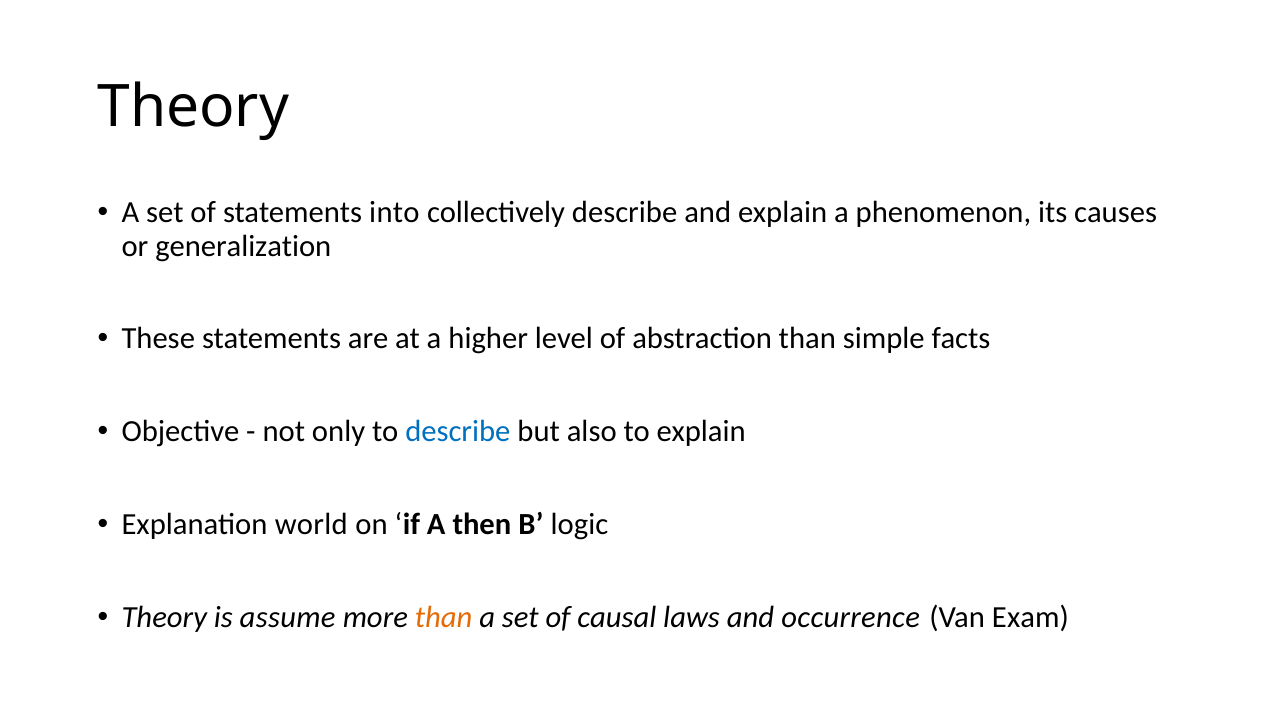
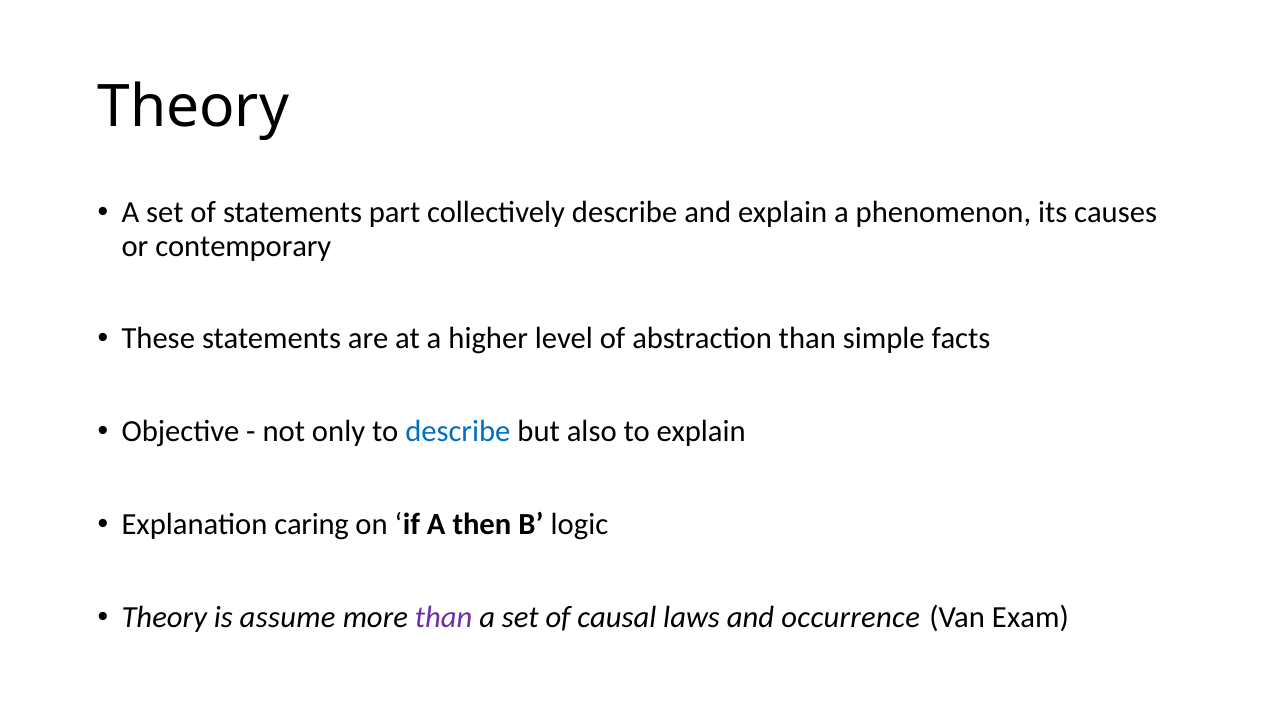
into: into -> part
generalization: generalization -> contemporary
world: world -> caring
than at (444, 617) colour: orange -> purple
